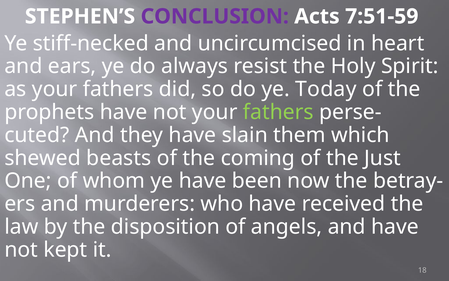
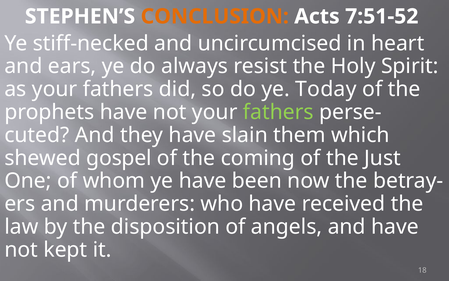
CONCLUSION colour: purple -> orange
7:51-59: 7:51-59 -> 7:51-52
beasts: beasts -> gospel
